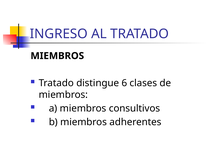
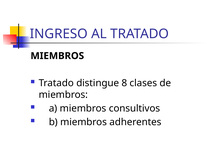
6: 6 -> 8
